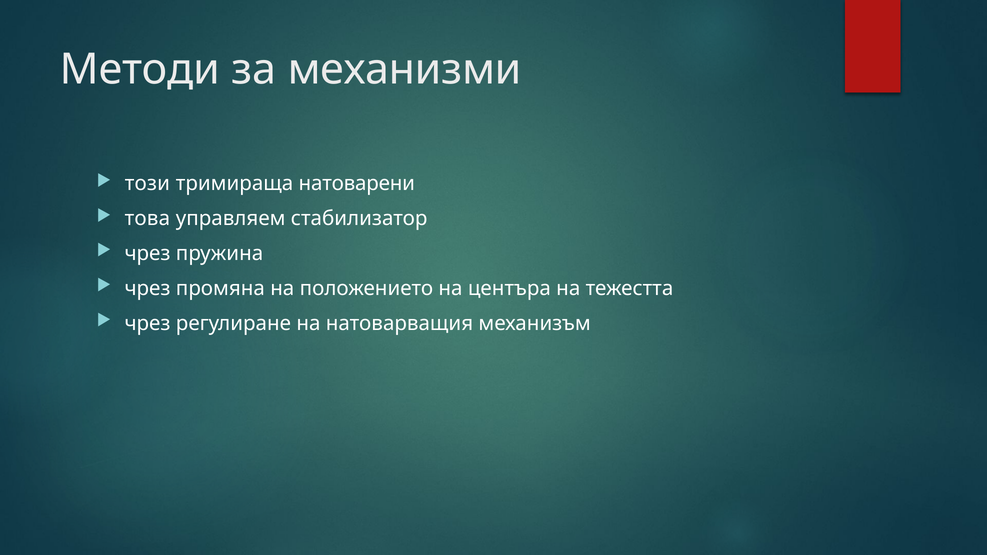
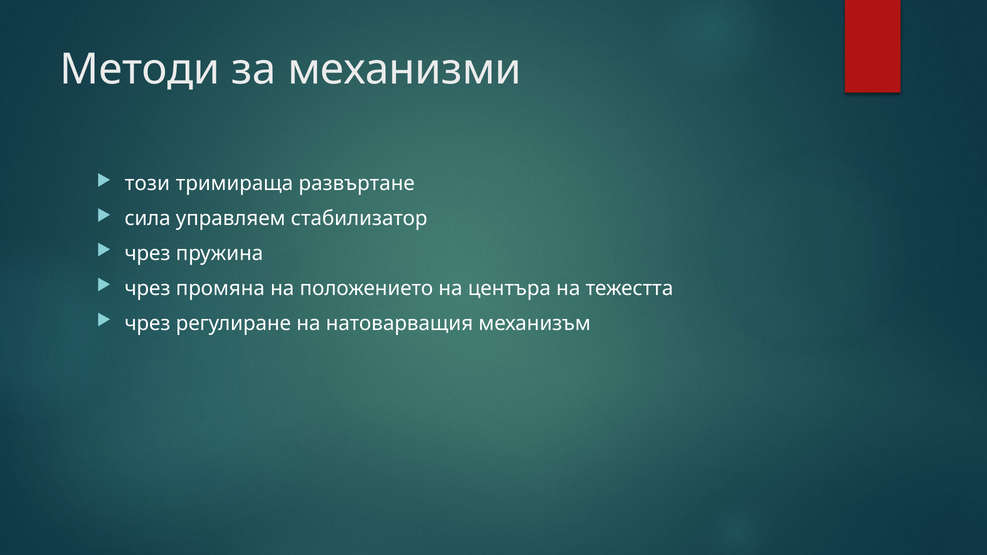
натоварени: натоварени -> развъртане
това: това -> сила
